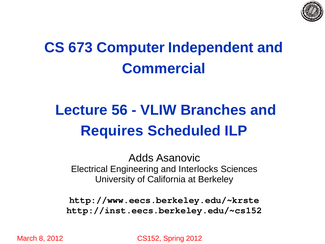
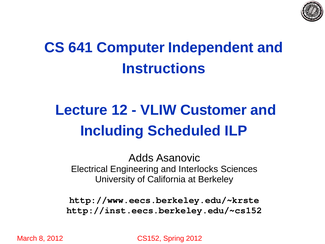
673: 673 -> 641
Commercial: Commercial -> Instructions
56: 56 -> 12
Branches: Branches -> Customer
Requires: Requires -> Including
